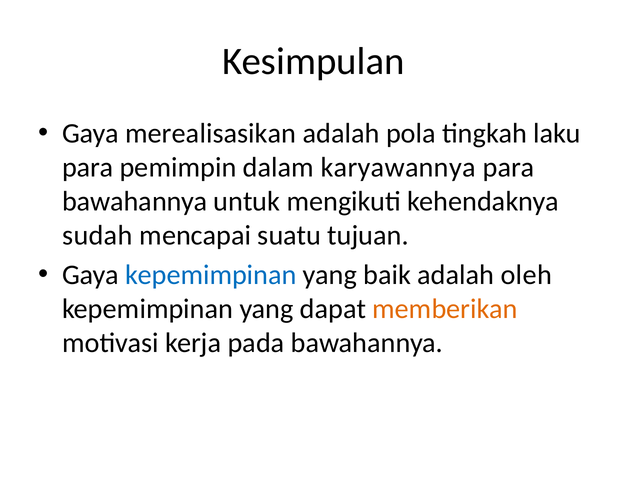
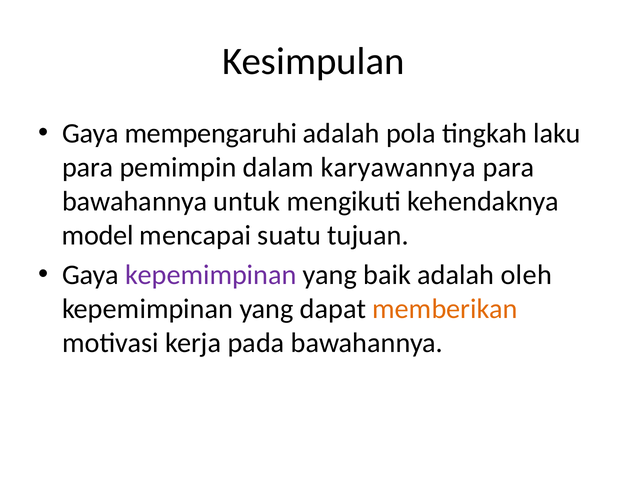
merealisasikan: merealisasikan -> mempengaruhi
sudah: sudah -> model
kepemimpinan at (211, 275) colour: blue -> purple
